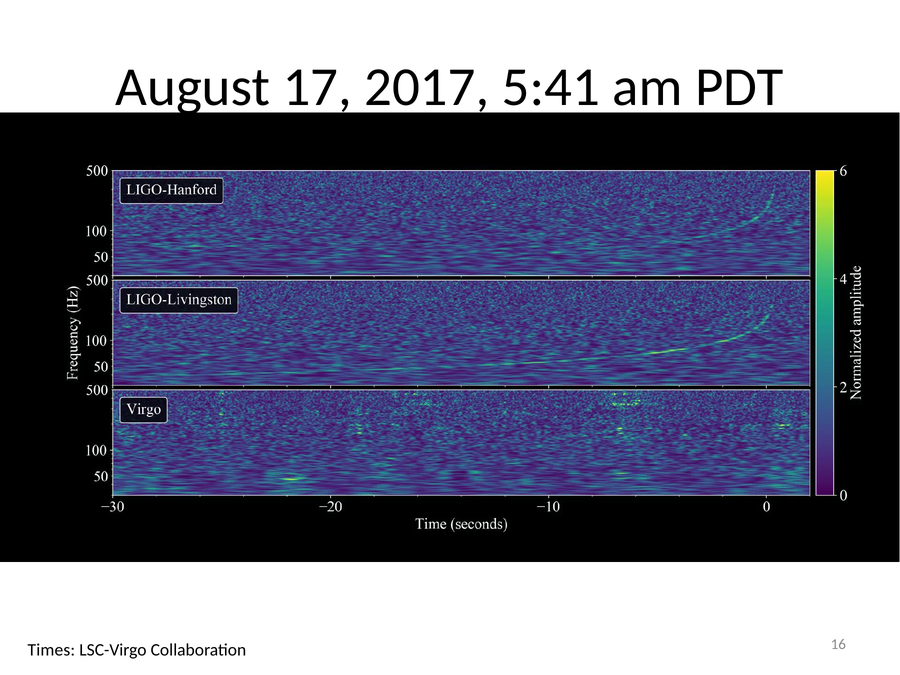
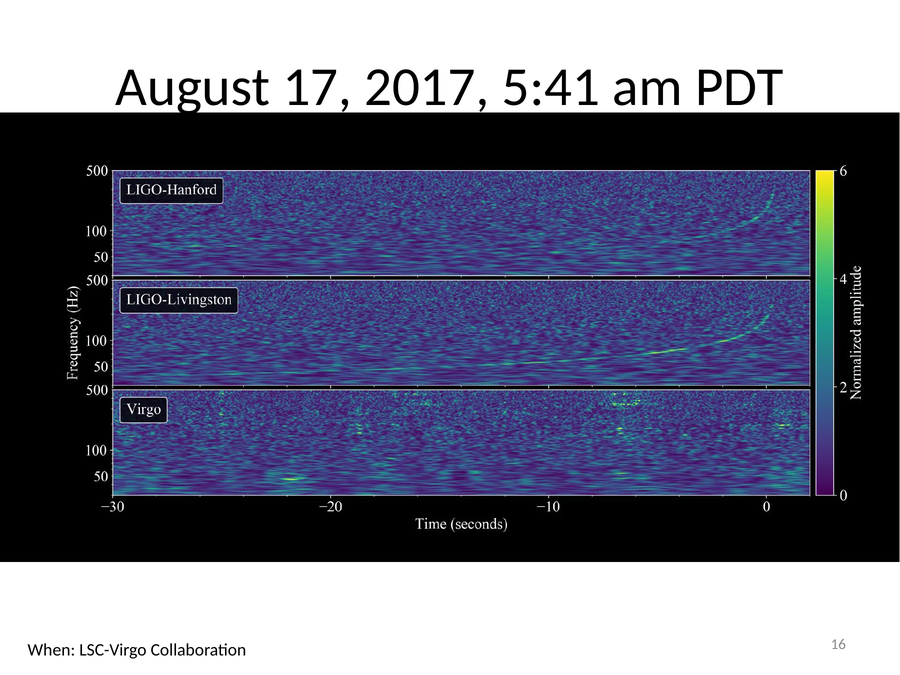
Times: Times -> When
